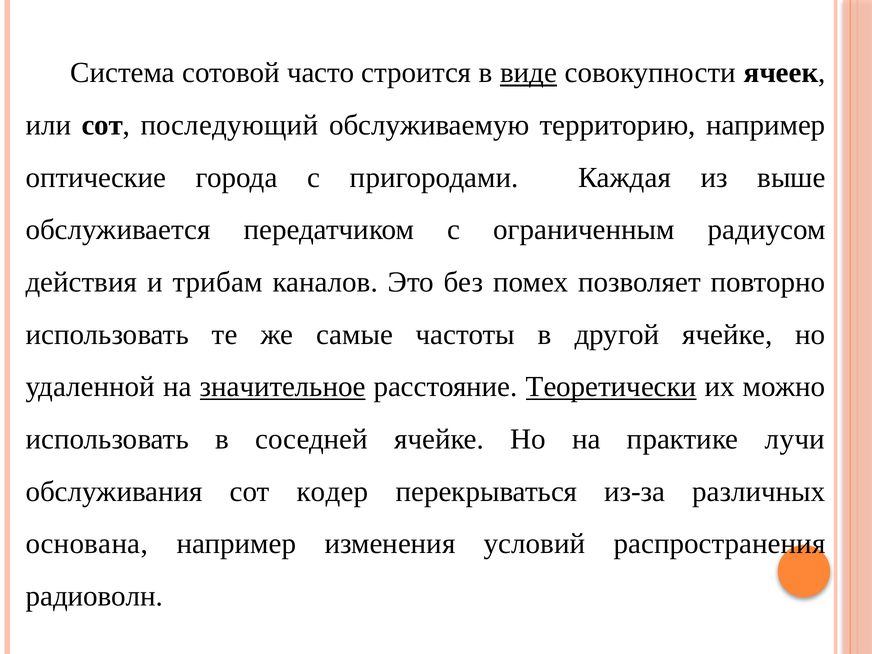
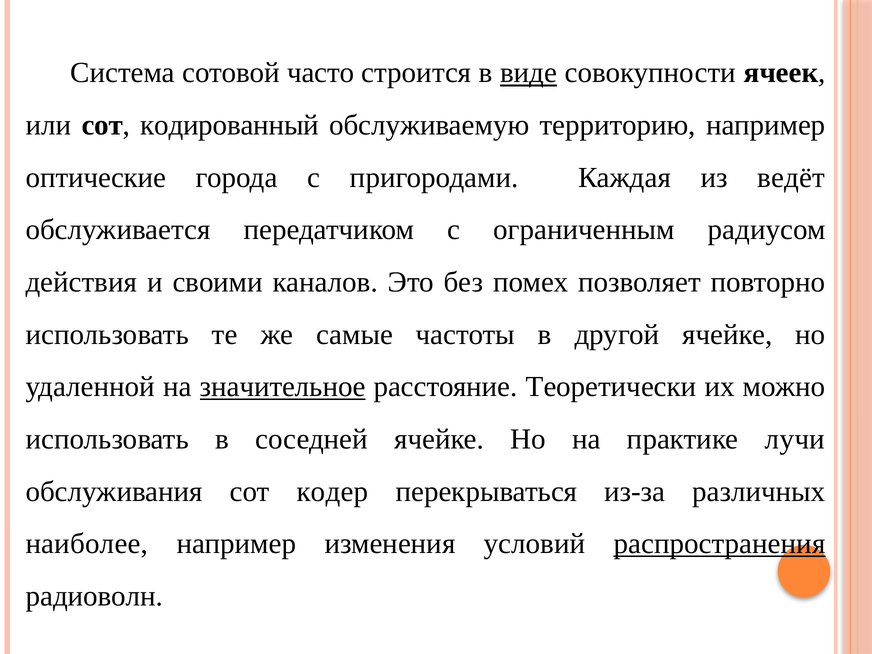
последующий: последующий -> кодированный
выше: выше -> ведёт
трибам: трибам -> своими
Теоретически underline: present -> none
основана: основана -> наиболее
распространения underline: none -> present
